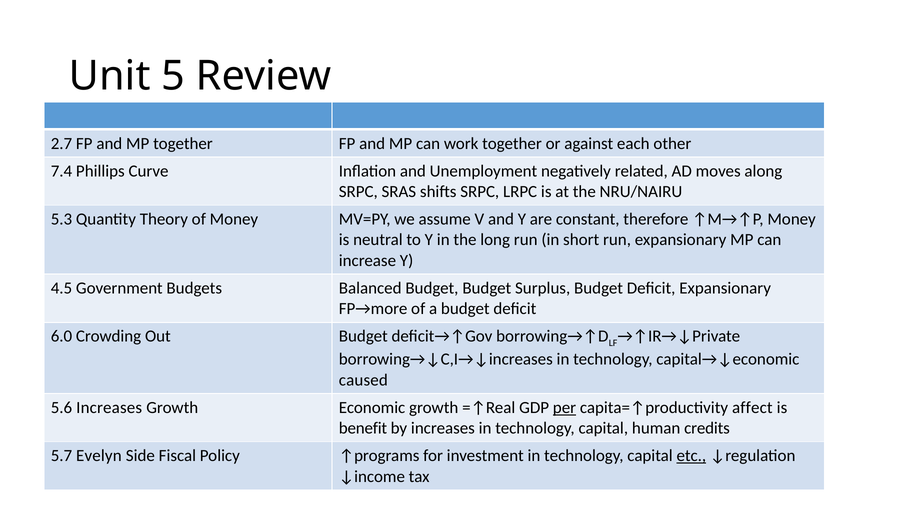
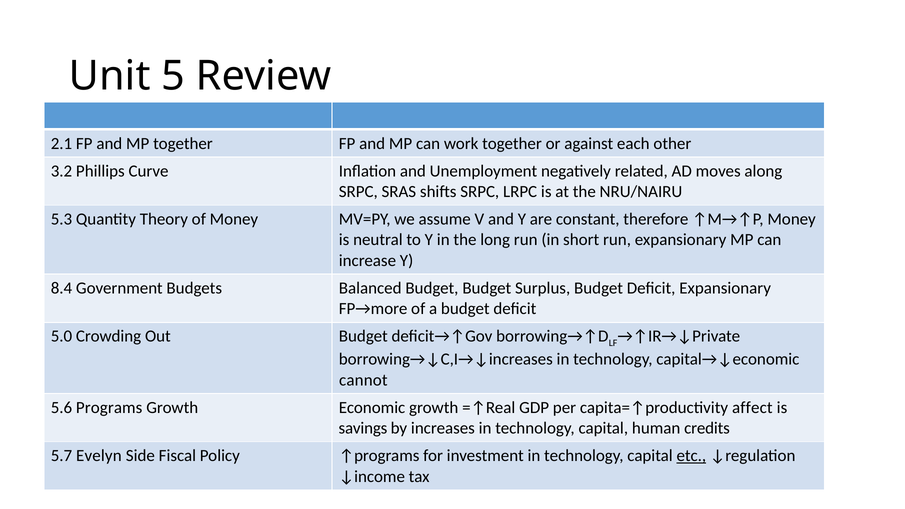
2.7: 2.7 -> 2.1
7.4: 7.4 -> 3.2
4.5: 4.5 -> 8.4
6.0: 6.0 -> 5.0
caused: caused -> cannot
5.6 Increases: Increases -> Programs
per underline: present -> none
benefit: benefit -> savings
